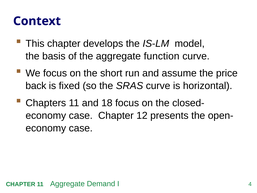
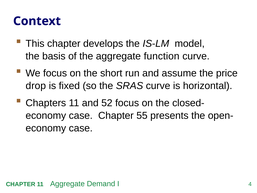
back: back -> drop
18: 18 -> 52
12: 12 -> 55
